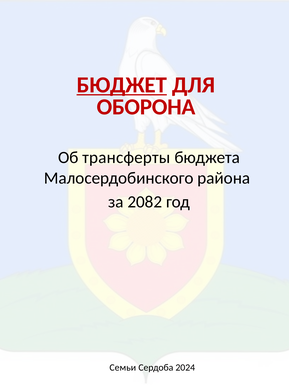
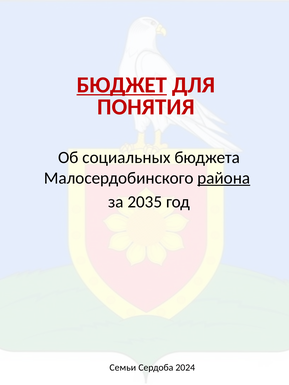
ОБОРОНА: ОБОРОНА -> ПОНЯТИЯ
трансферты: трансферты -> социальных
района underline: none -> present
2082: 2082 -> 2035
